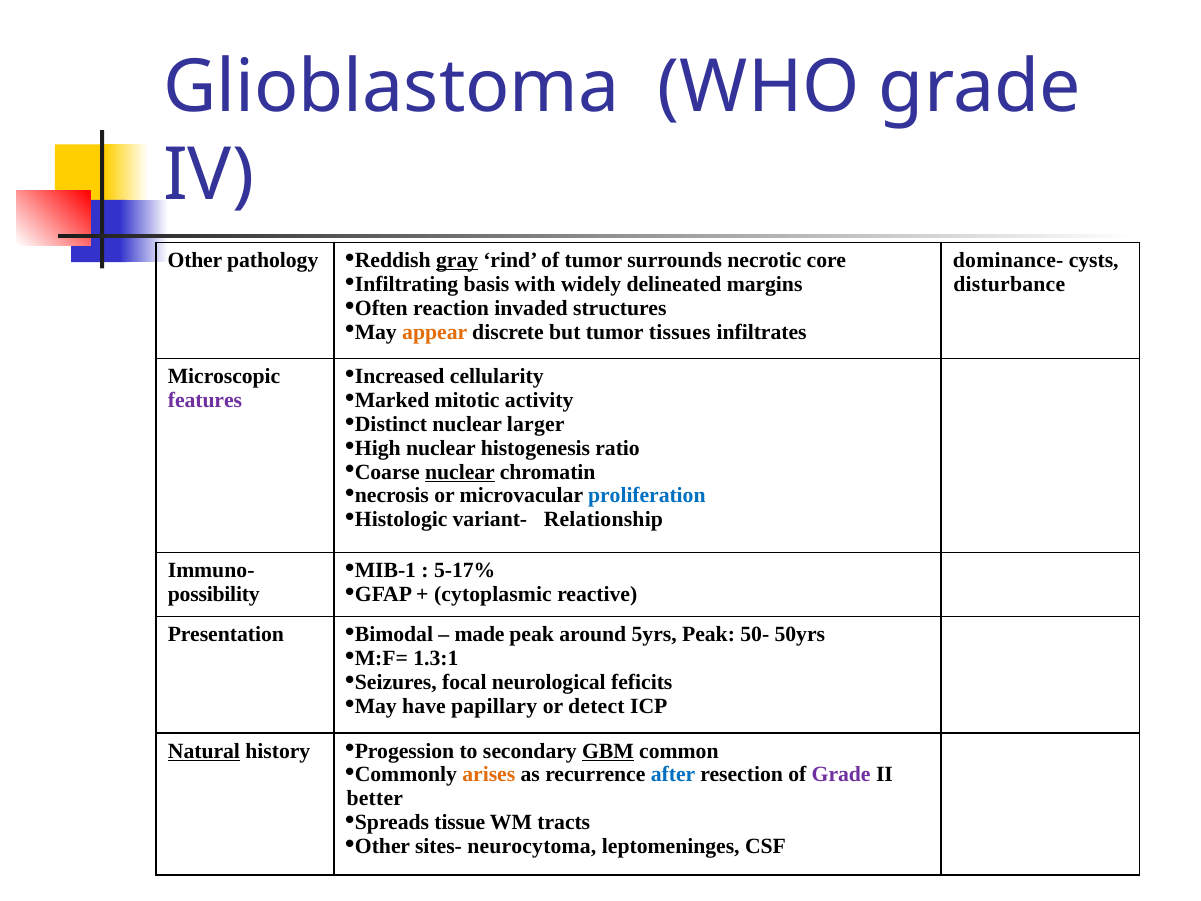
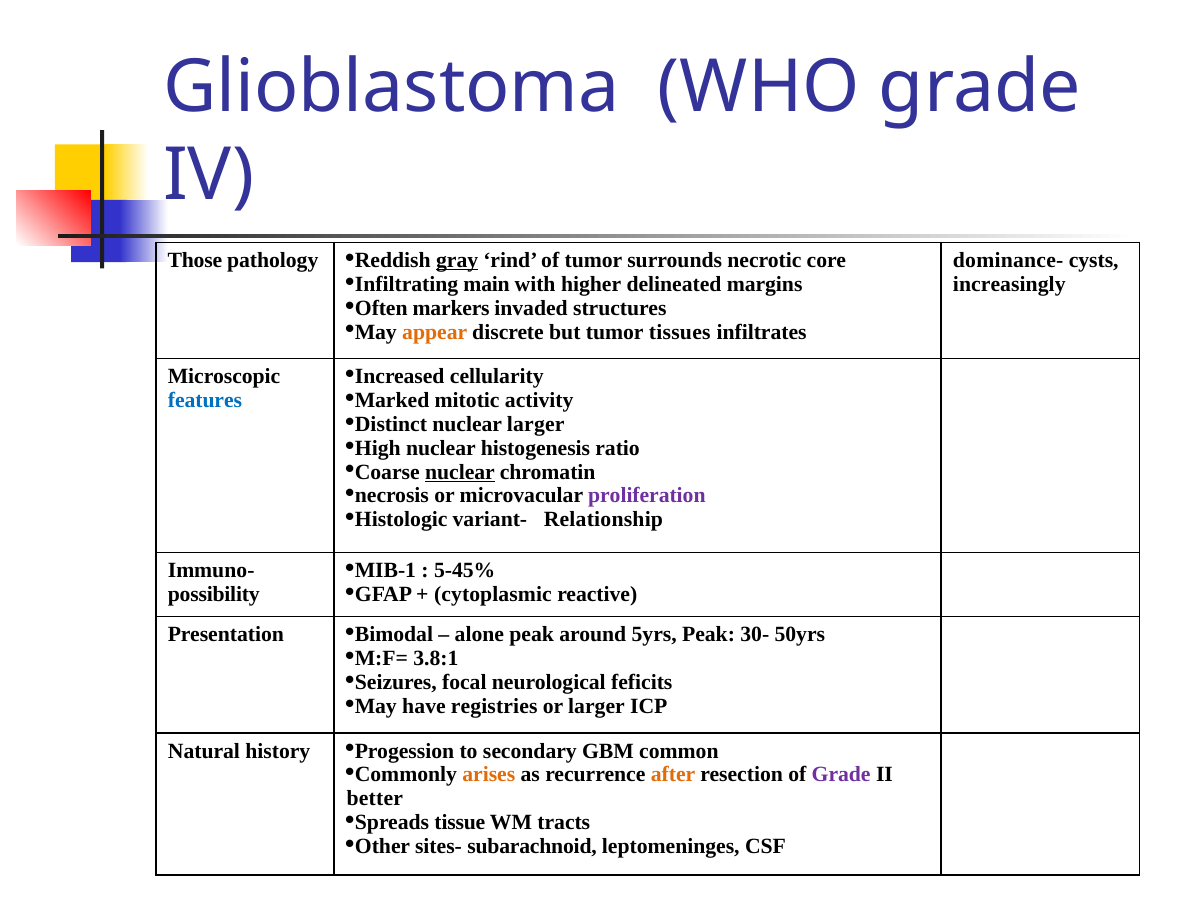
Other: Other -> Those
basis: basis -> main
widely: widely -> higher
disturbance: disturbance -> increasingly
reaction: reaction -> markers
features colour: purple -> blue
proliferation colour: blue -> purple
5-17%: 5-17% -> 5-45%
made: made -> alone
50-: 50- -> 30-
1.3:1: 1.3:1 -> 3.8:1
papillary: papillary -> registries
or detect: detect -> larger
Natural underline: present -> none
GBM underline: present -> none
after colour: blue -> orange
neurocytoma: neurocytoma -> subarachnoid
